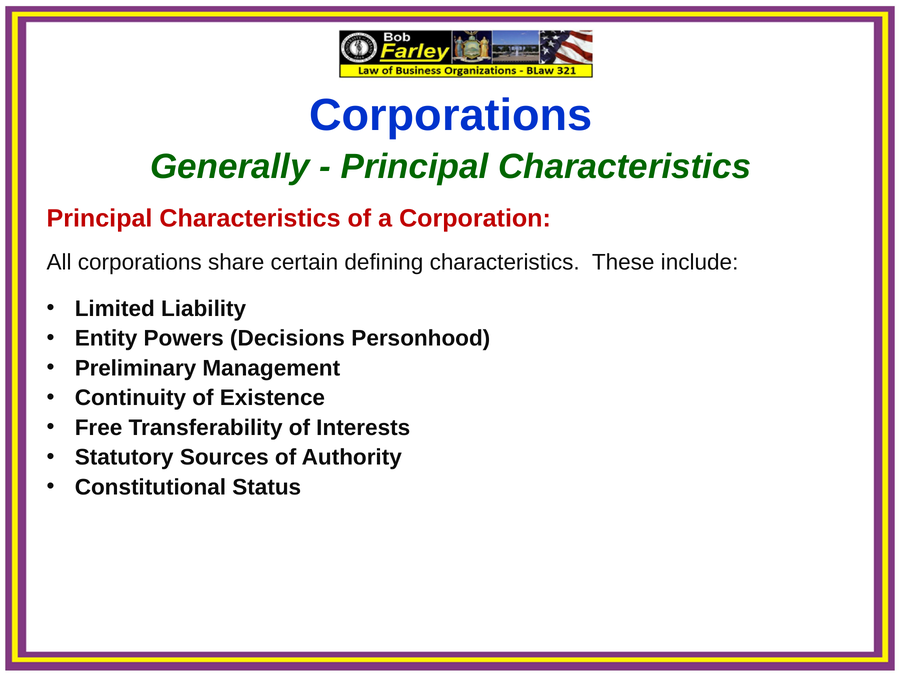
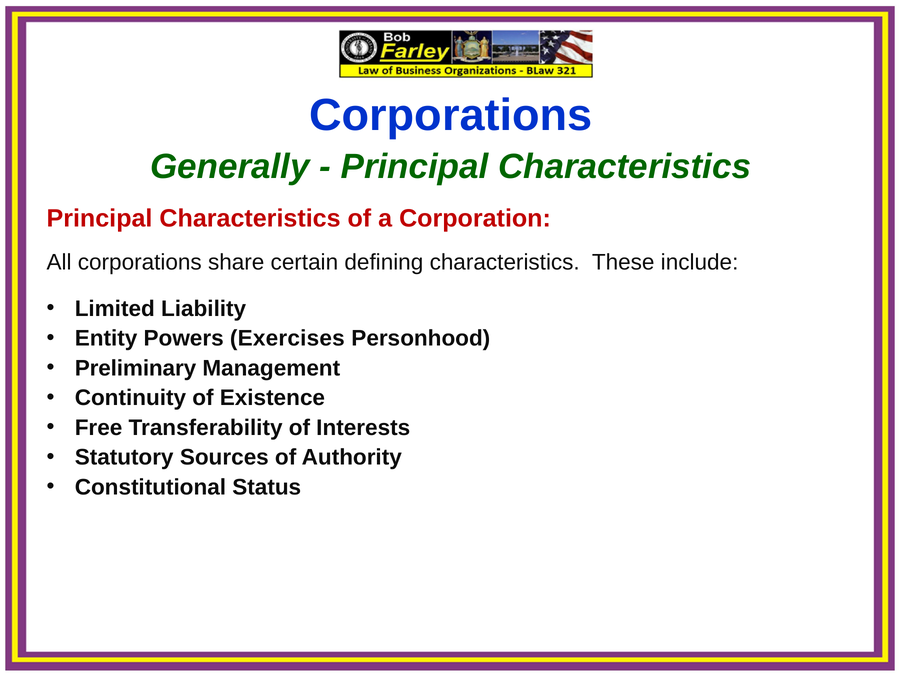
Decisions: Decisions -> Exercises
